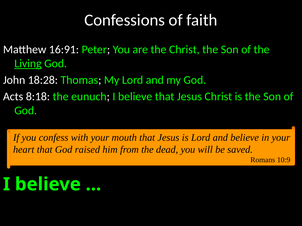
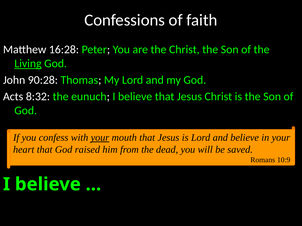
16:91: 16:91 -> 16:28
18:28: 18:28 -> 90:28
8:18: 8:18 -> 8:32
your at (100, 138) underline: none -> present
